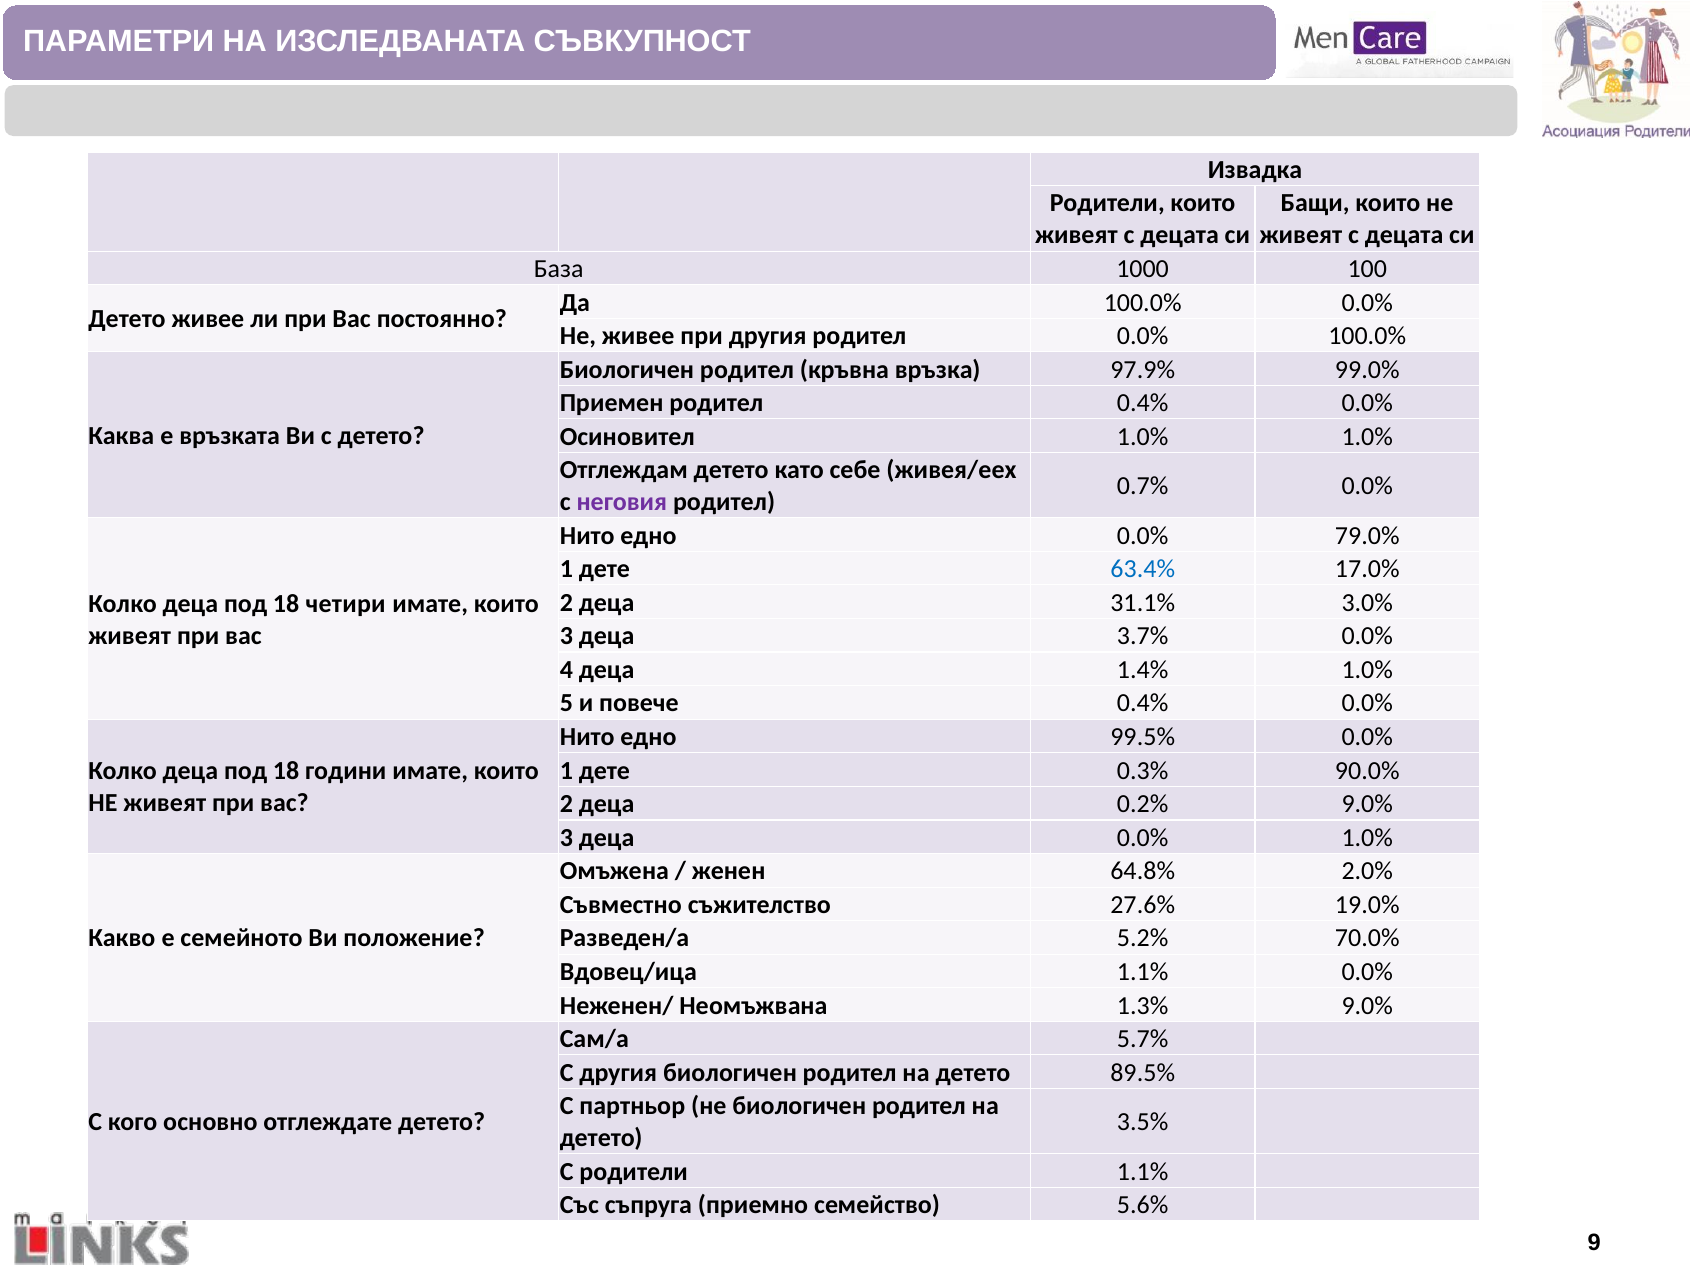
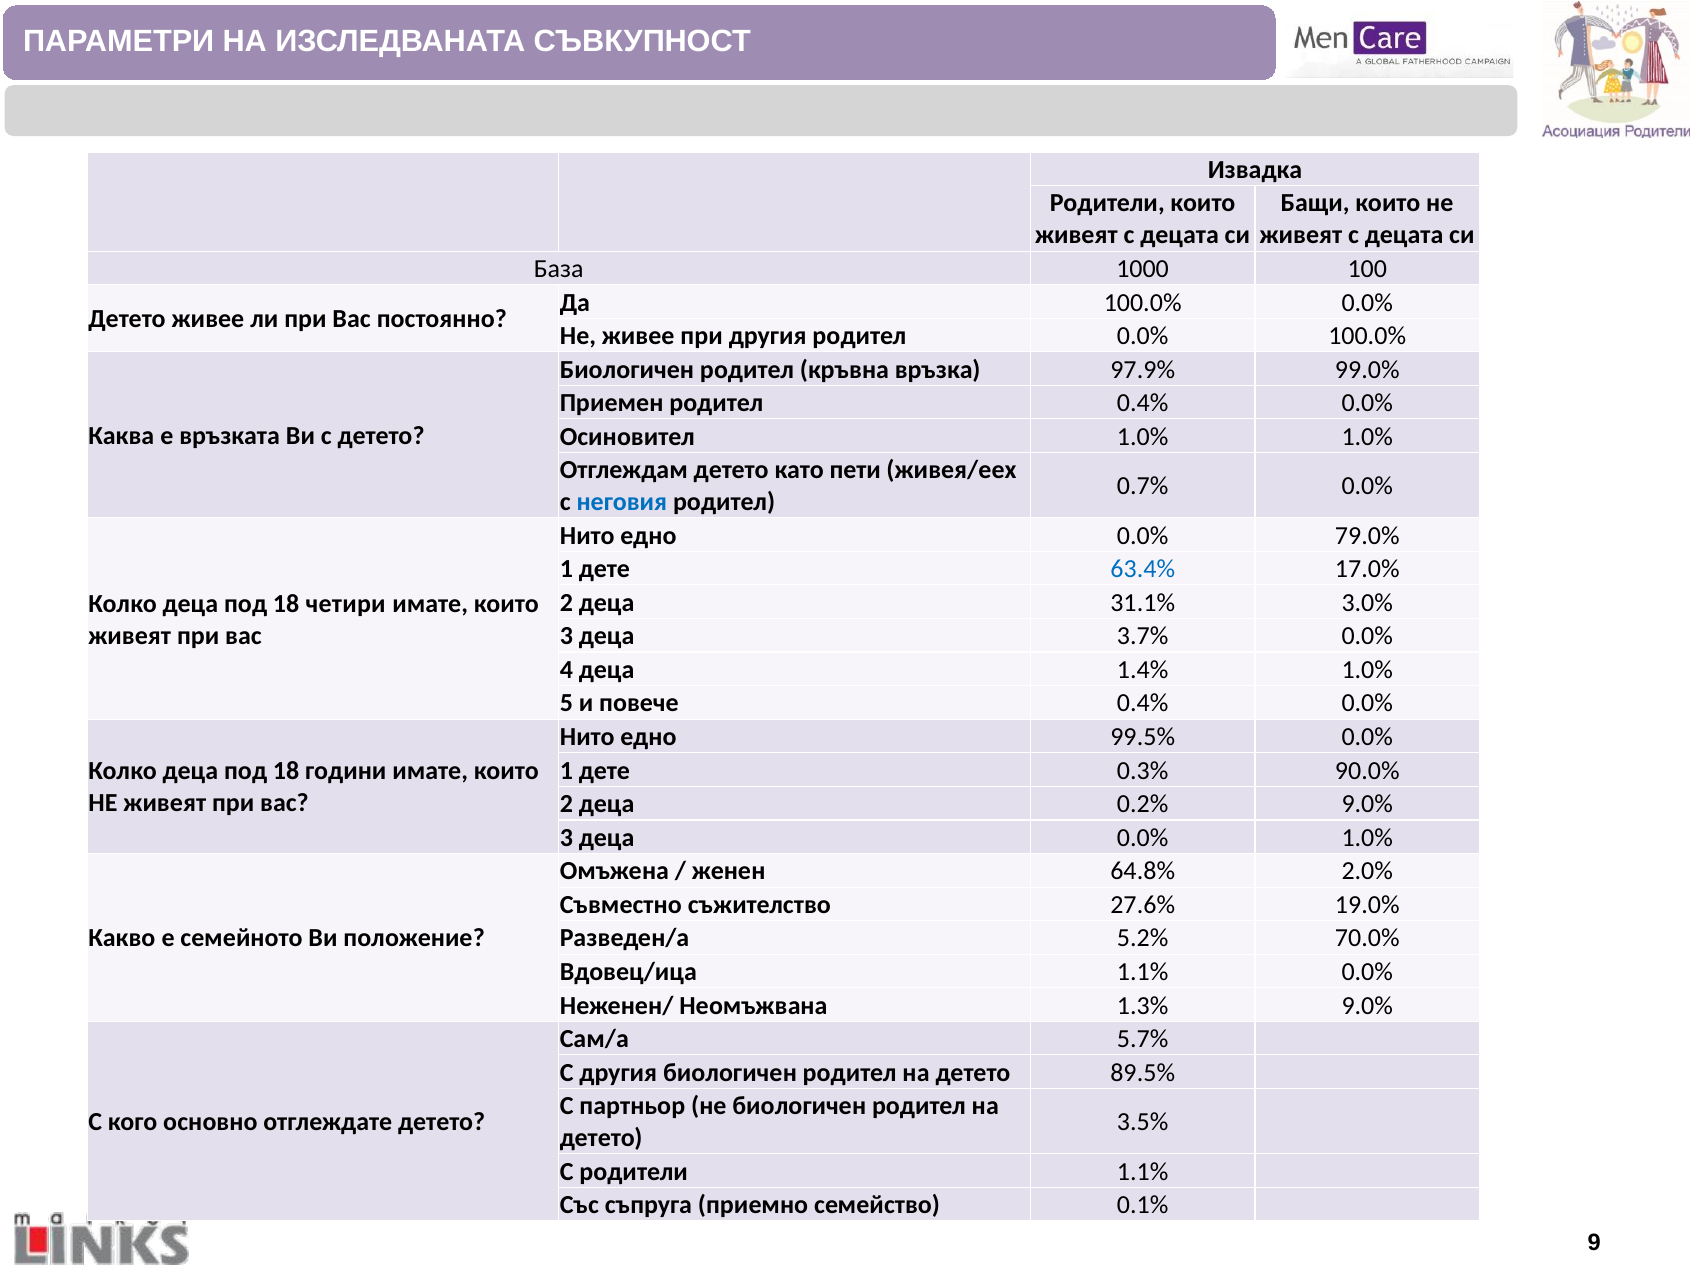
себе: себе -> пети
неговия colour: purple -> blue
5.6%: 5.6% -> 0.1%
